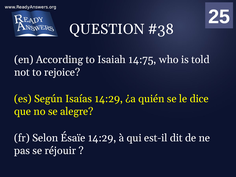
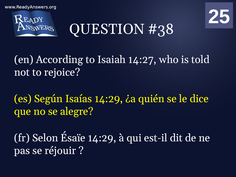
14:75: 14:75 -> 14:27
